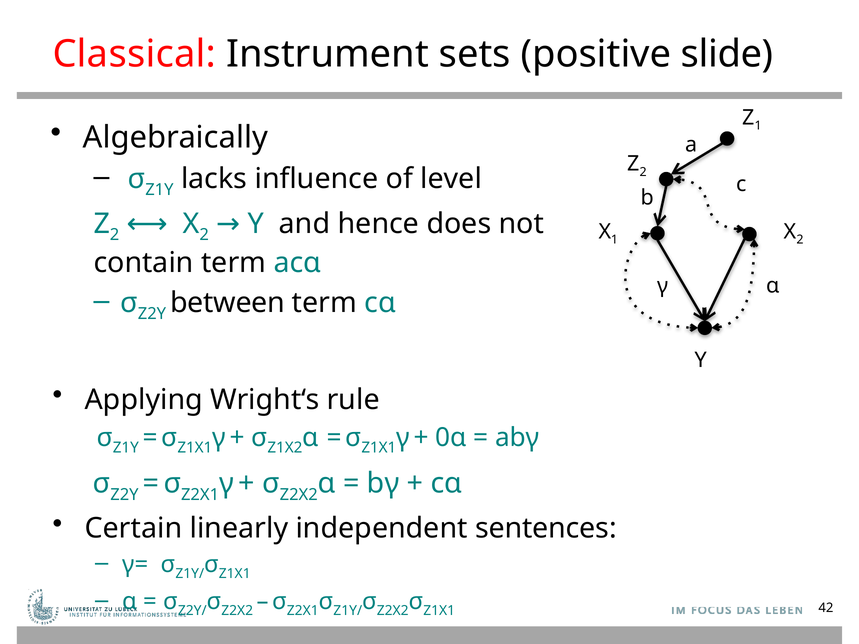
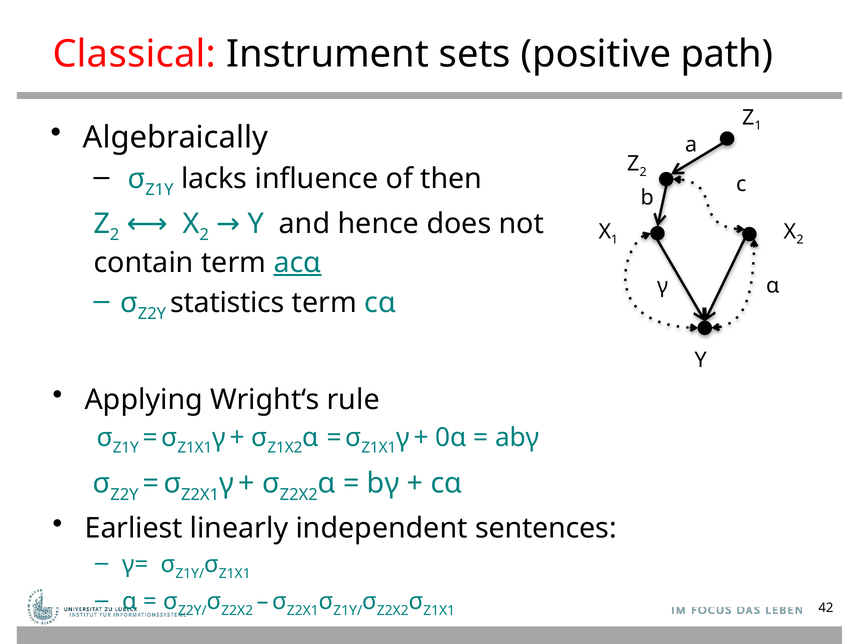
slide: slide -> path
level: level -> then
acα underline: none -> present
between: between -> statistics
Certain: Certain -> Earliest
